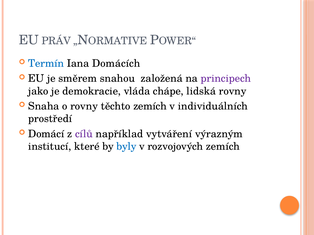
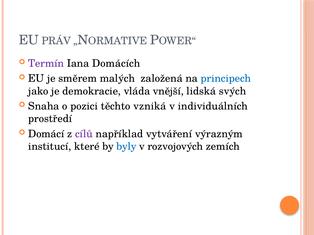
Termín colour: blue -> purple
snahou: snahou -> malých
principech colour: purple -> blue
chápe: chápe -> vnější
lidská rovny: rovny -> svých
o rovny: rovny -> pozici
těchto zemích: zemích -> vzniká
